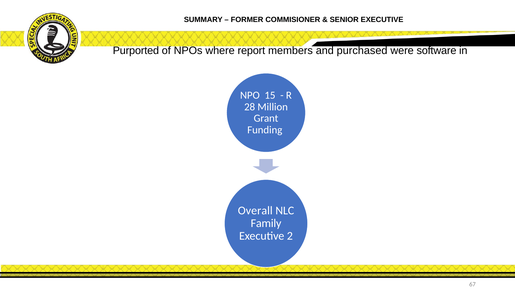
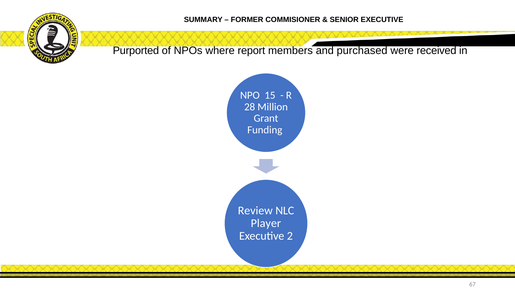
software: software -> received
Overall: Overall -> Review
Family: Family -> Player
